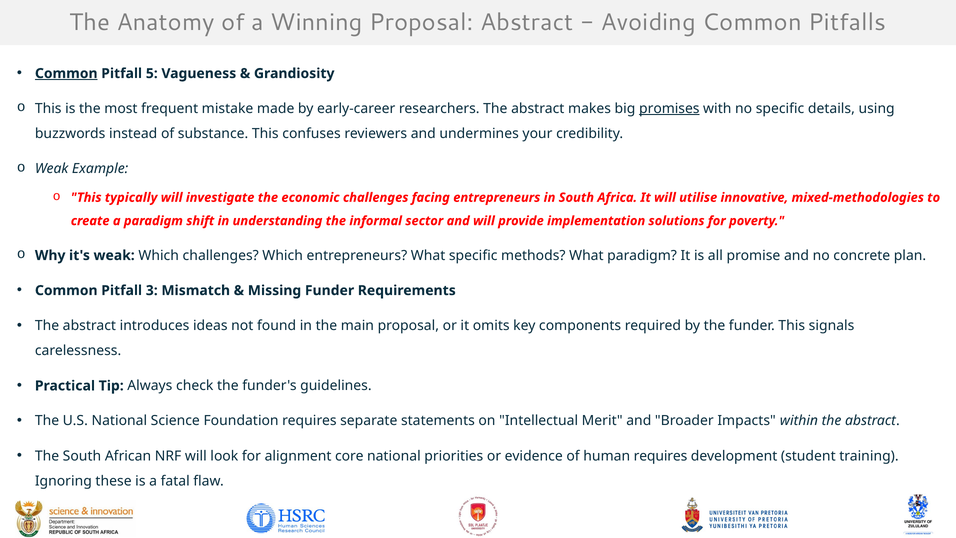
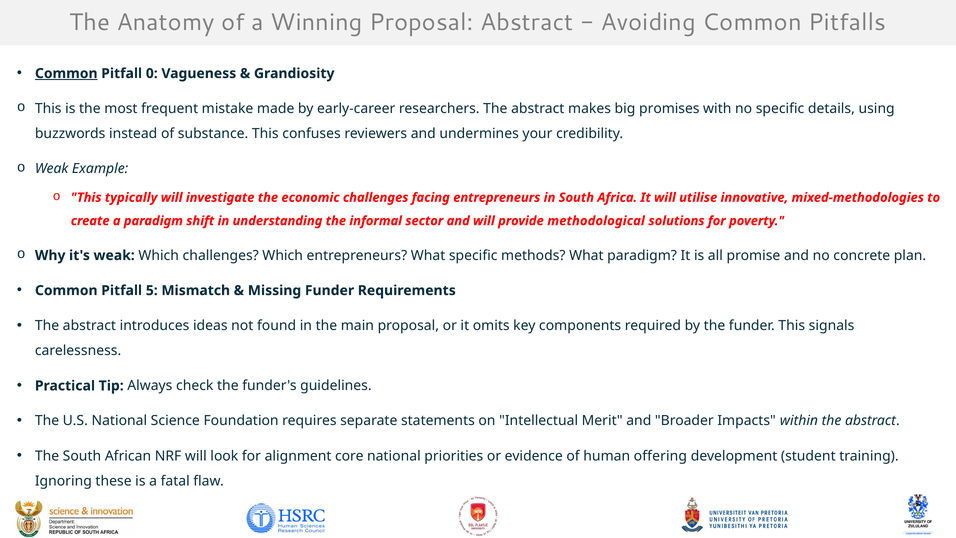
5: 5 -> 0
promises underline: present -> none
implementation: implementation -> methodological
3: 3 -> 5
human requires: requires -> offering
